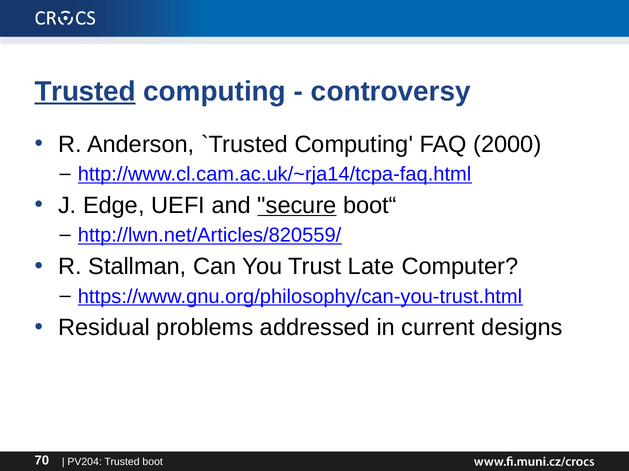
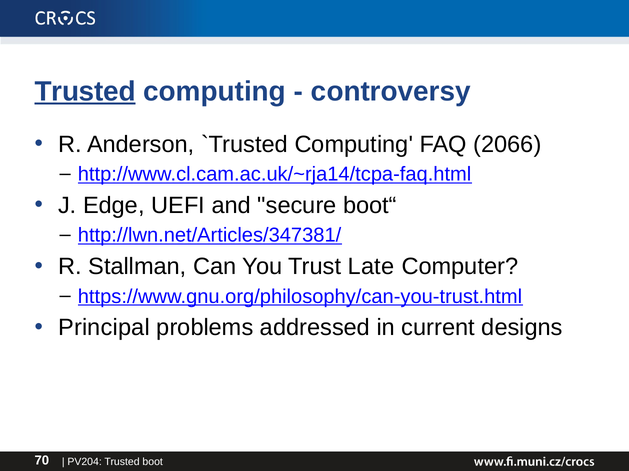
2000: 2000 -> 2066
secure underline: present -> none
http://lwn.net/Articles/820559/: http://lwn.net/Articles/820559/ -> http://lwn.net/Articles/347381/
Residual: Residual -> Principal
